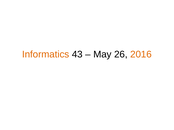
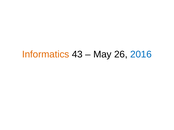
2016 colour: orange -> blue
